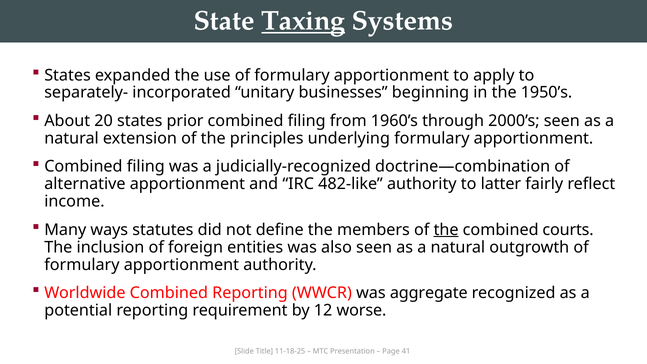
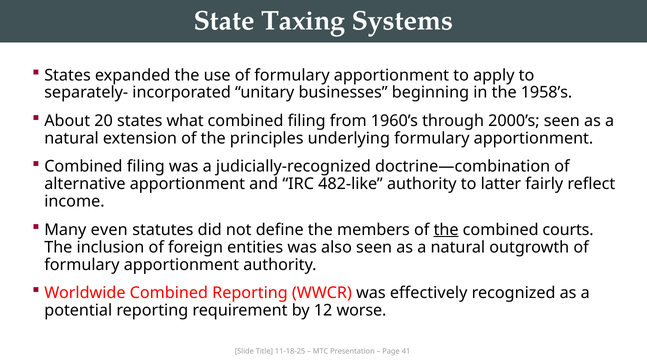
Taxing underline: present -> none
1950’s: 1950’s -> 1958’s
prior: prior -> what
ways: ways -> even
aggregate: aggregate -> effectively
